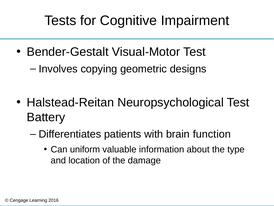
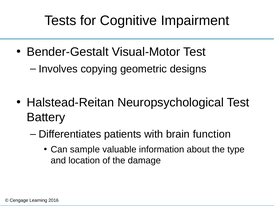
uniform: uniform -> sample
